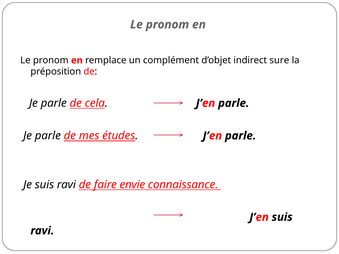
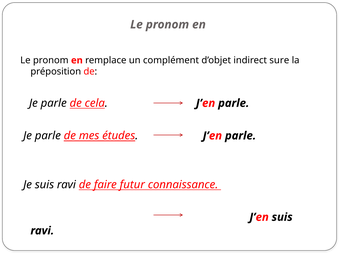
envie: envie -> futur
